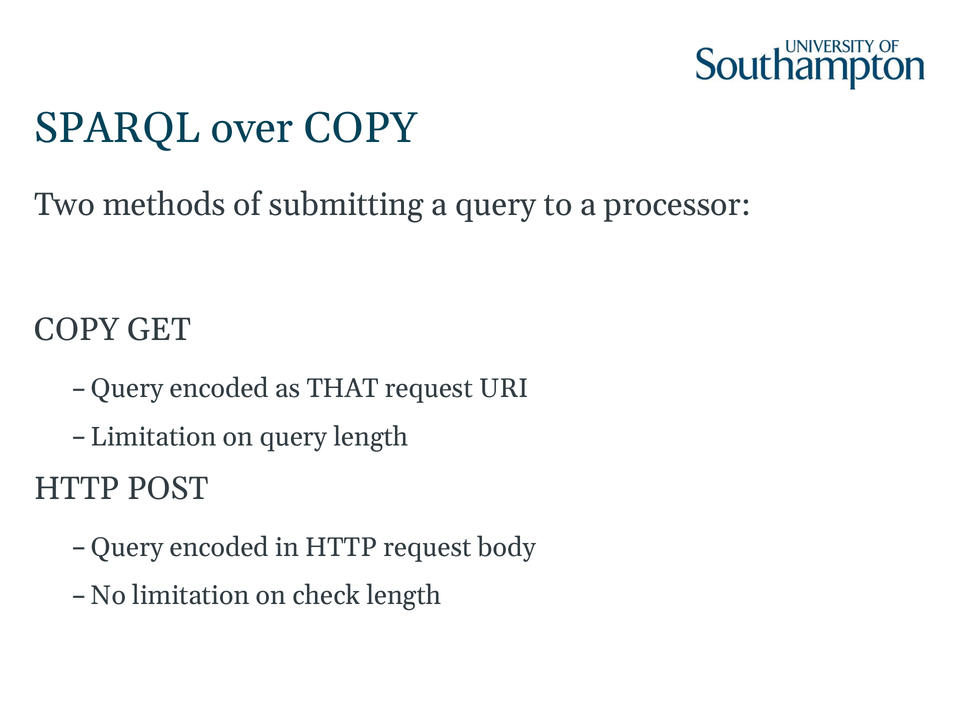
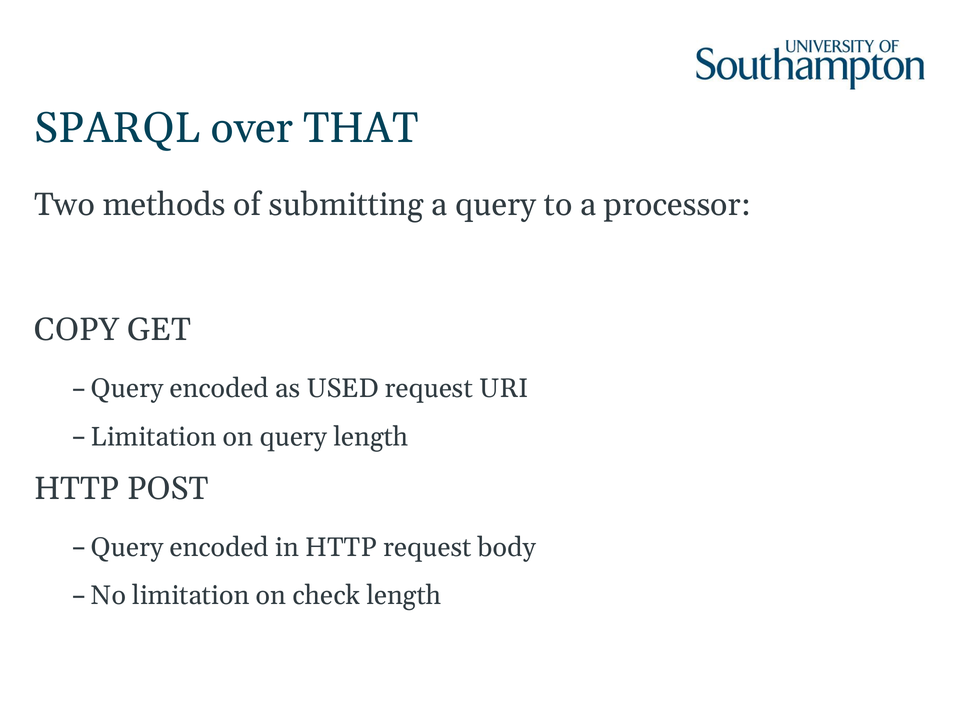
over COPY: COPY -> THAT
THAT: THAT -> USED
